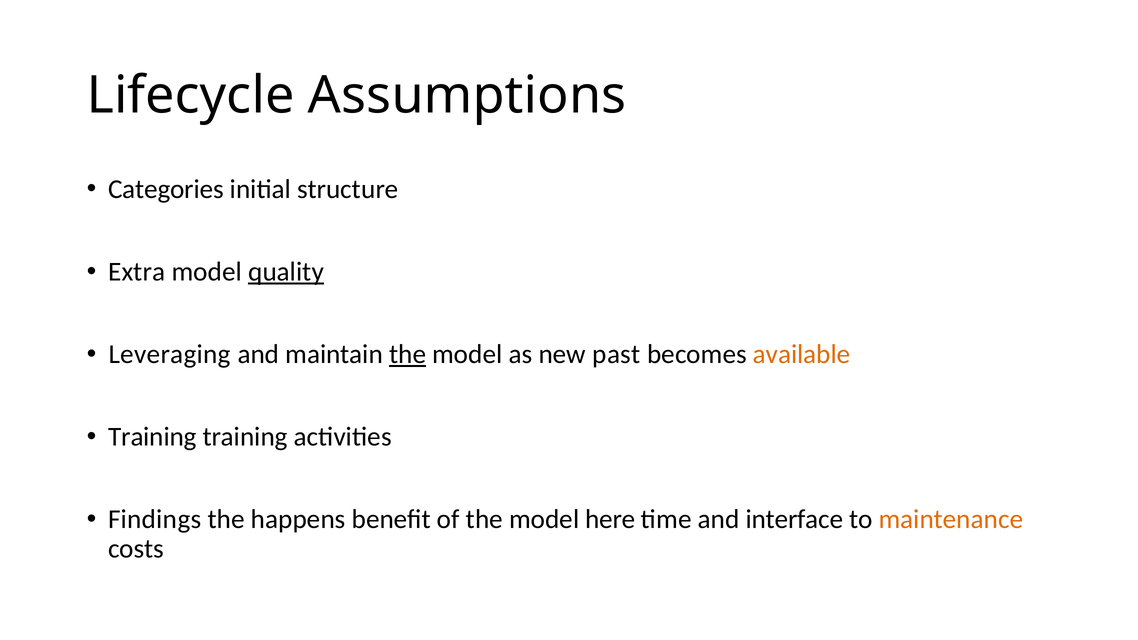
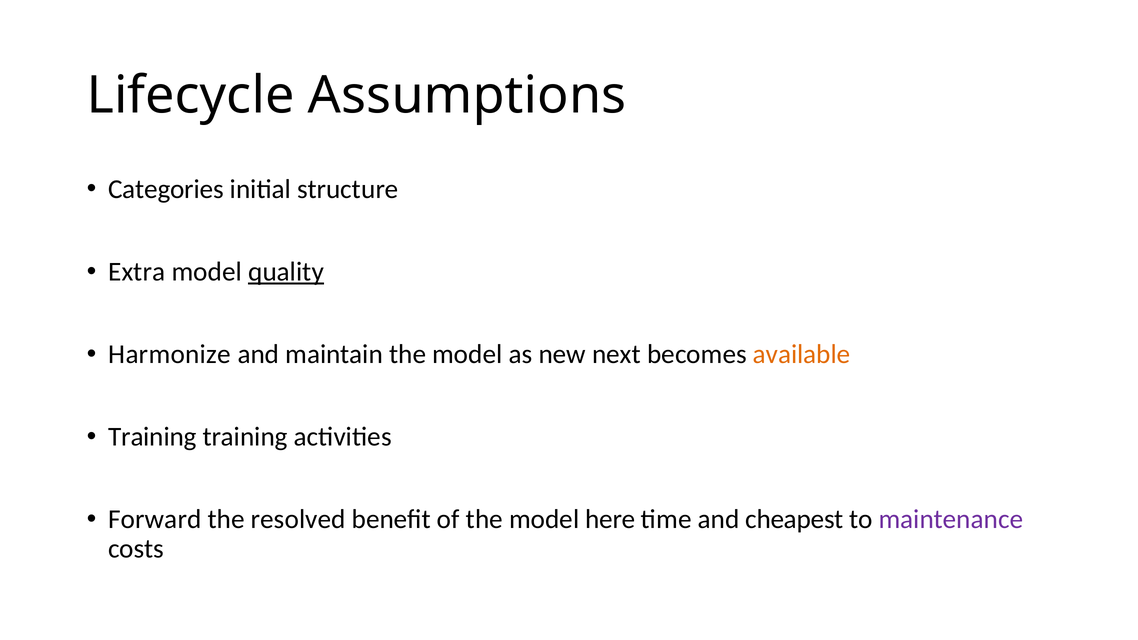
Leveraging: Leveraging -> Harmonize
the at (408, 354) underline: present -> none
past: past -> next
Findings: Findings -> Forward
happens: happens -> resolved
interface: interface -> cheapest
maintenance colour: orange -> purple
